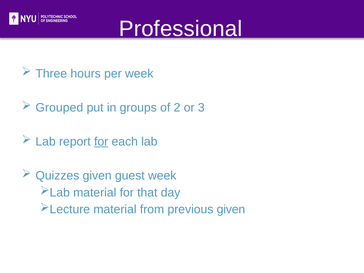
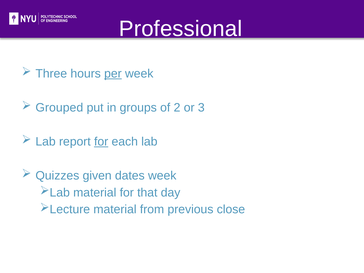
per underline: none -> present
guest: guest -> dates
previous given: given -> close
